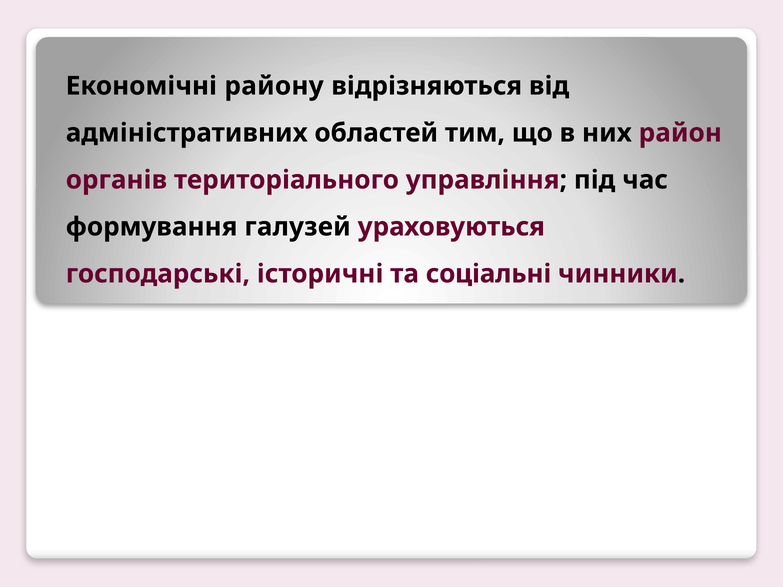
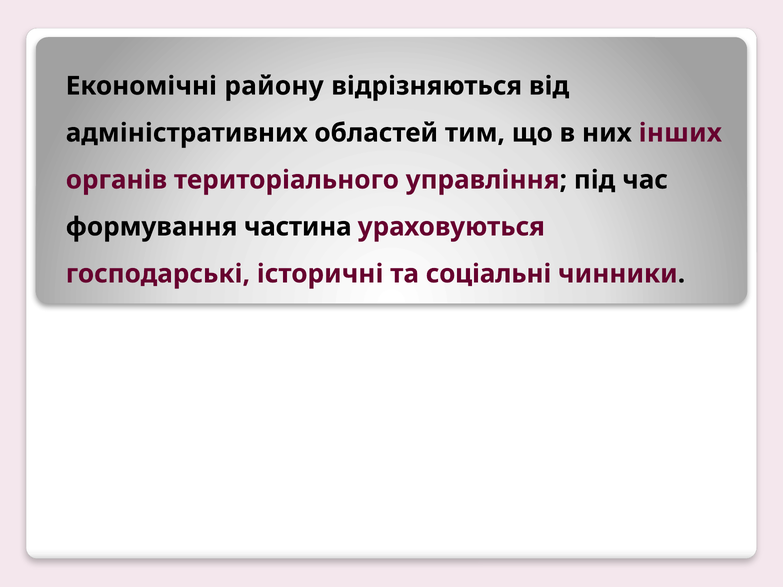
район: район -> інших
галузей: галузей -> частина
